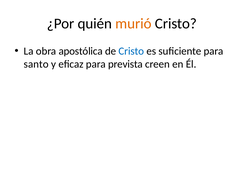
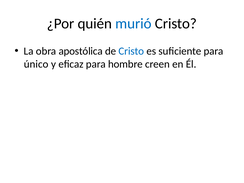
murió colour: orange -> blue
santo: santo -> único
prevista: prevista -> hombre
